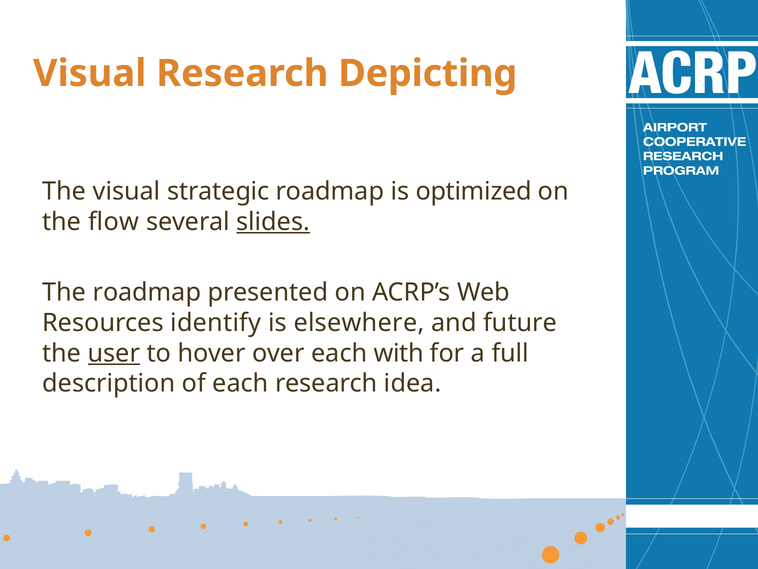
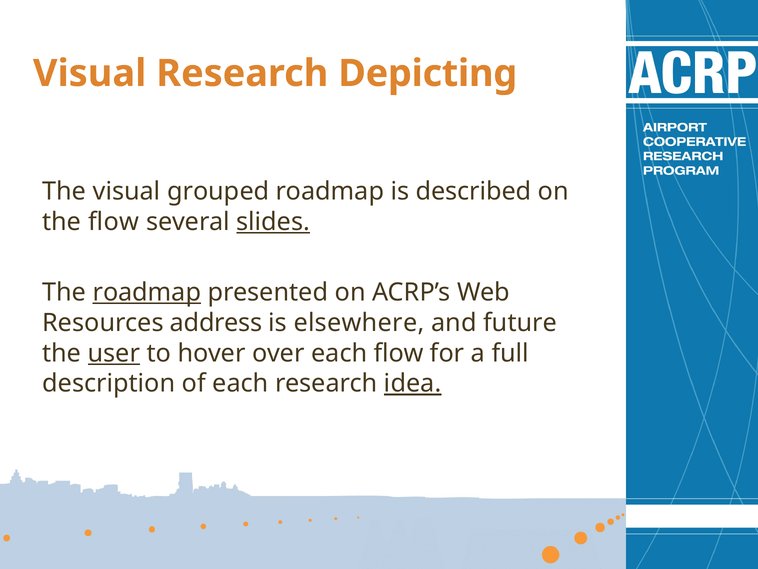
strategic: strategic -> grouped
optimized: optimized -> described
roadmap at (147, 292) underline: none -> present
identify: identify -> address
each with: with -> flow
idea underline: none -> present
